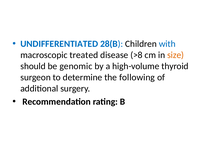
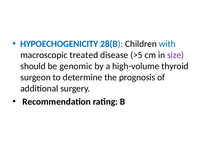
UNDIFFERENTIATED: UNDIFFERENTIATED -> HYPOECHOGENICITY
>8: >8 -> >5
size colour: orange -> purple
following: following -> prognosis
